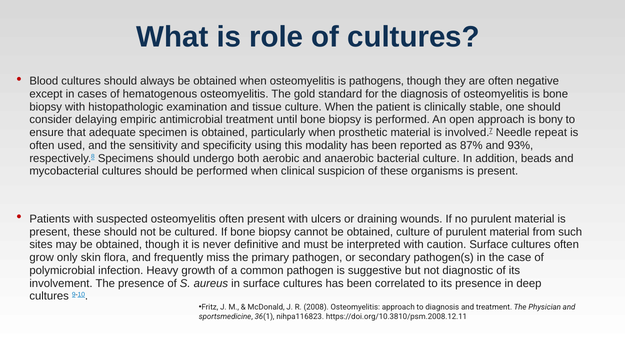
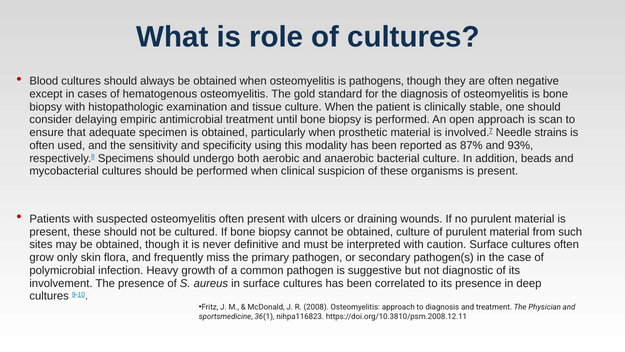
bony: bony -> scan
repeat: repeat -> strains
